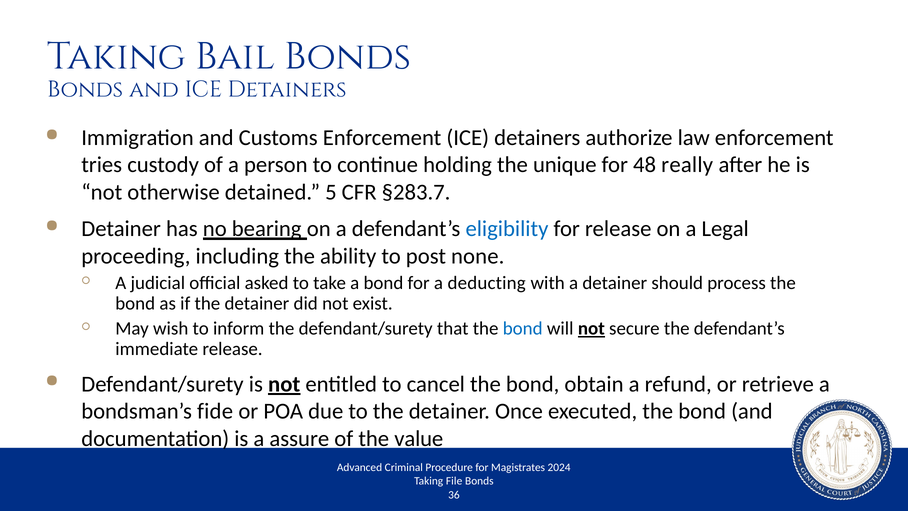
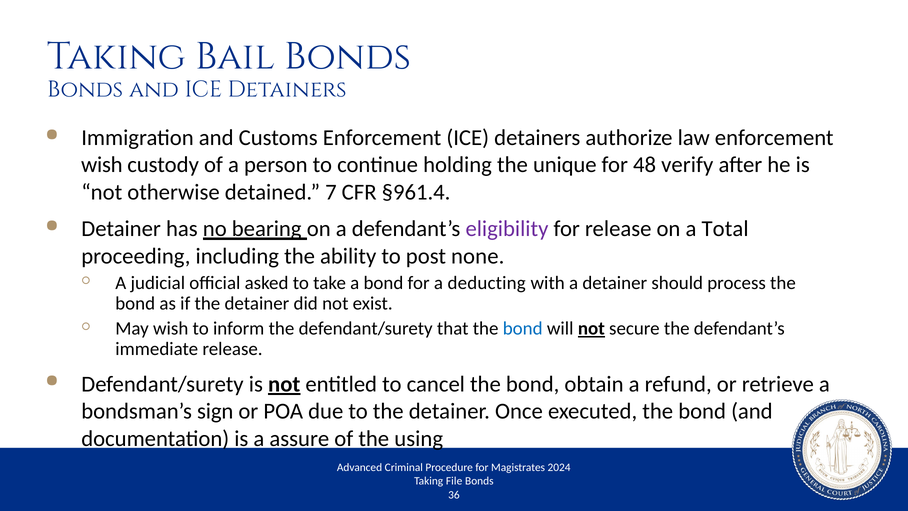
tries at (102, 165): tries -> wish
really: really -> verify
5: 5 -> 7
§283.7: §283.7 -> §961.4
eligibility colour: blue -> purple
Legal: Legal -> Total
fide: fide -> sign
value: value -> using
